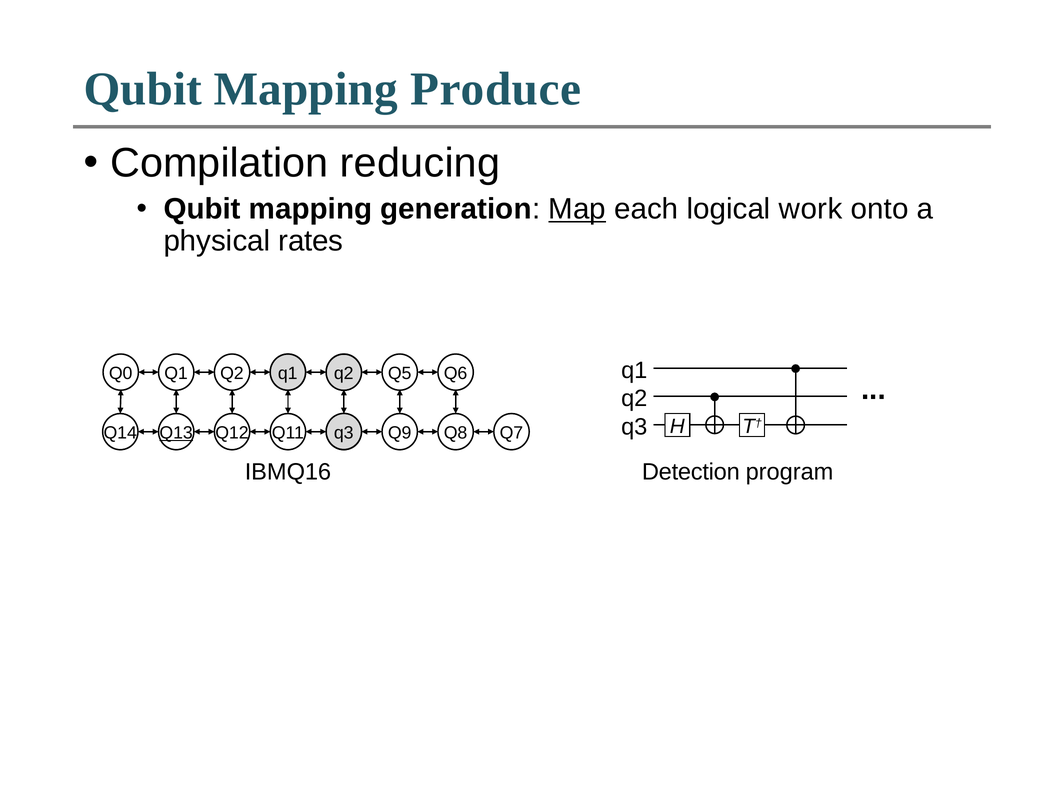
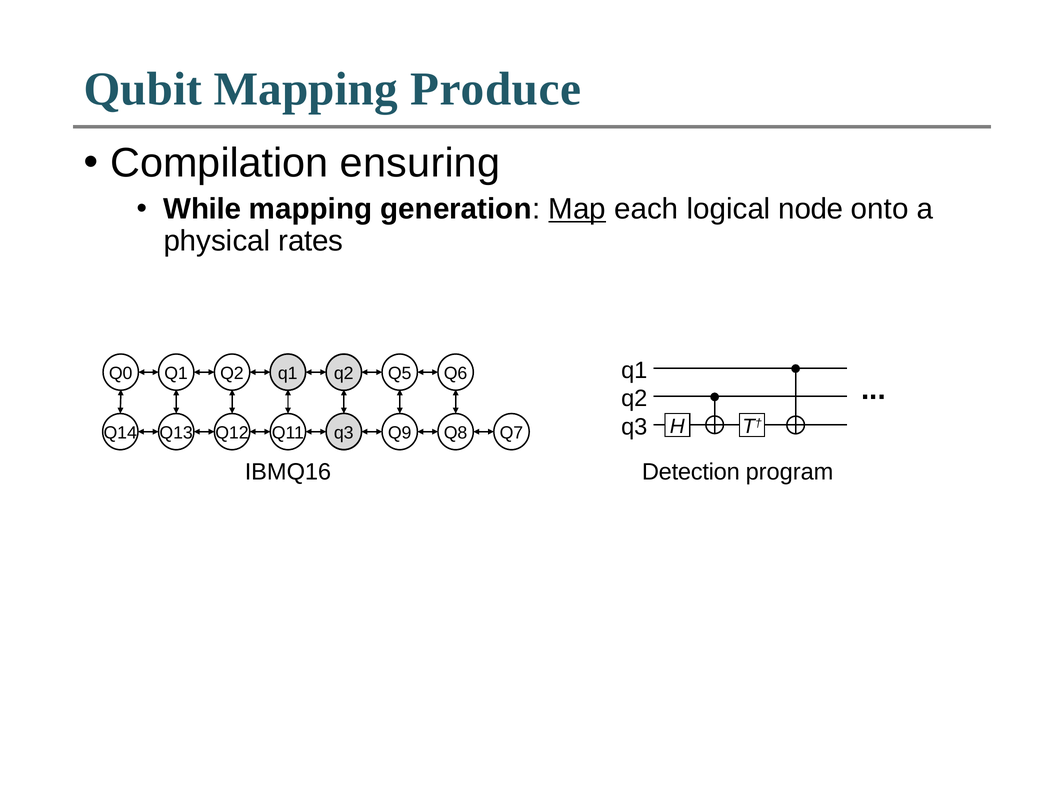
reducing: reducing -> ensuring
Qubit at (202, 209): Qubit -> While
work: work -> node
Q13 underline: present -> none
